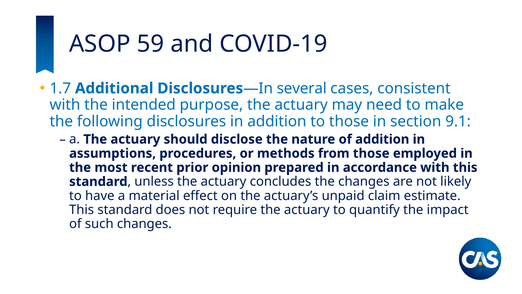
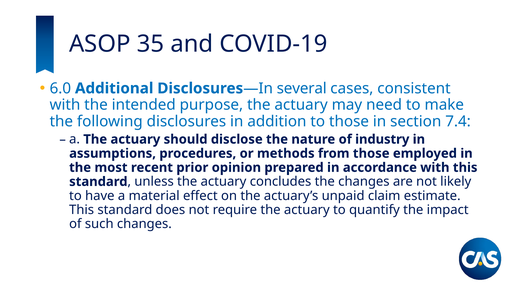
59: 59 -> 35
1.7: 1.7 -> 6.0
9.1: 9.1 -> 7.4
of addition: addition -> industry
